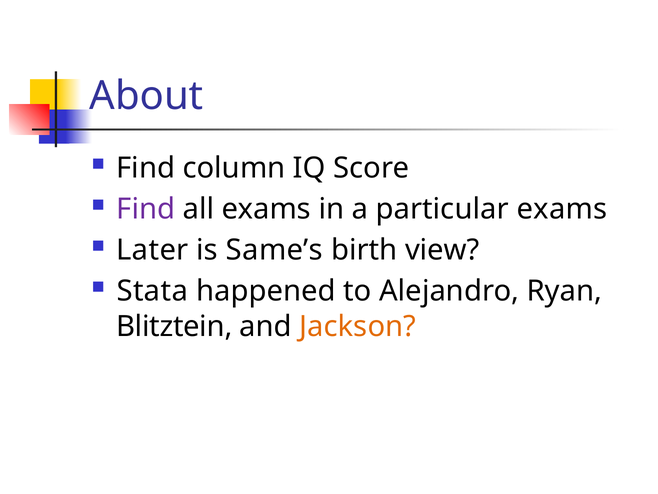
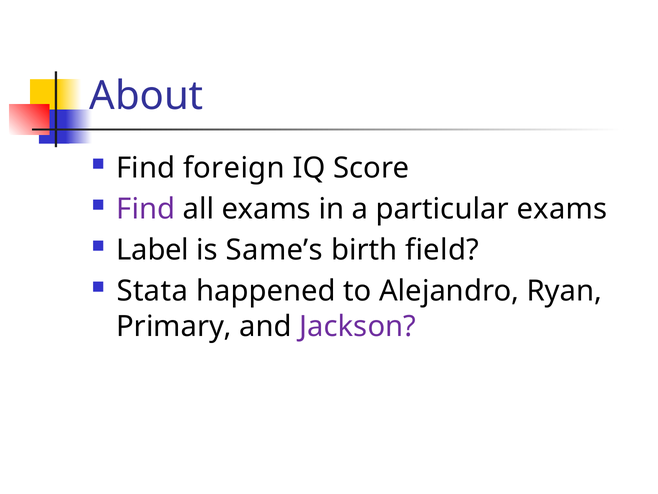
column: column -> foreign
Later: Later -> Label
view: view -> field
Blitztein: Blitztein -> Primary
Jackson colour: orange -> purple
